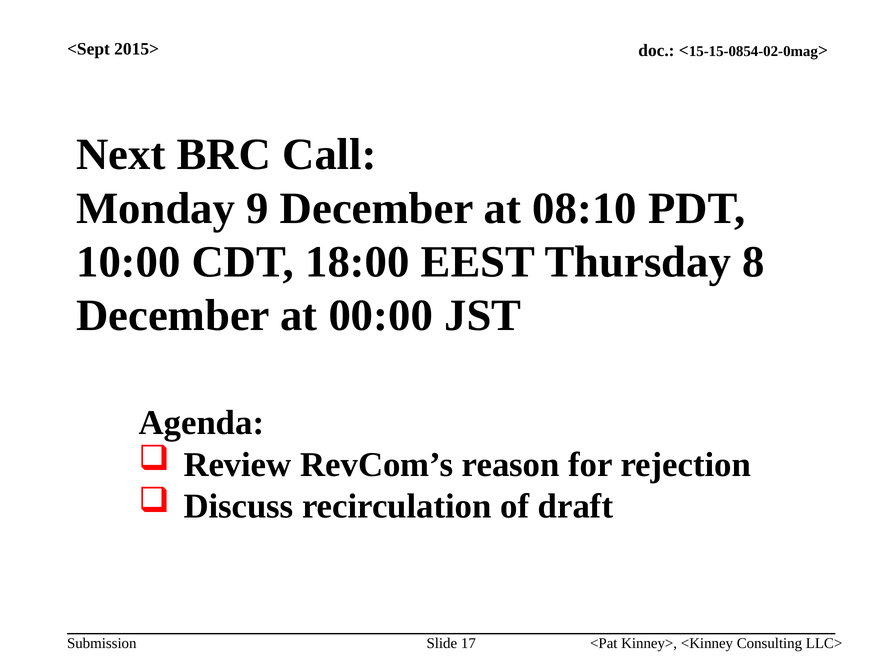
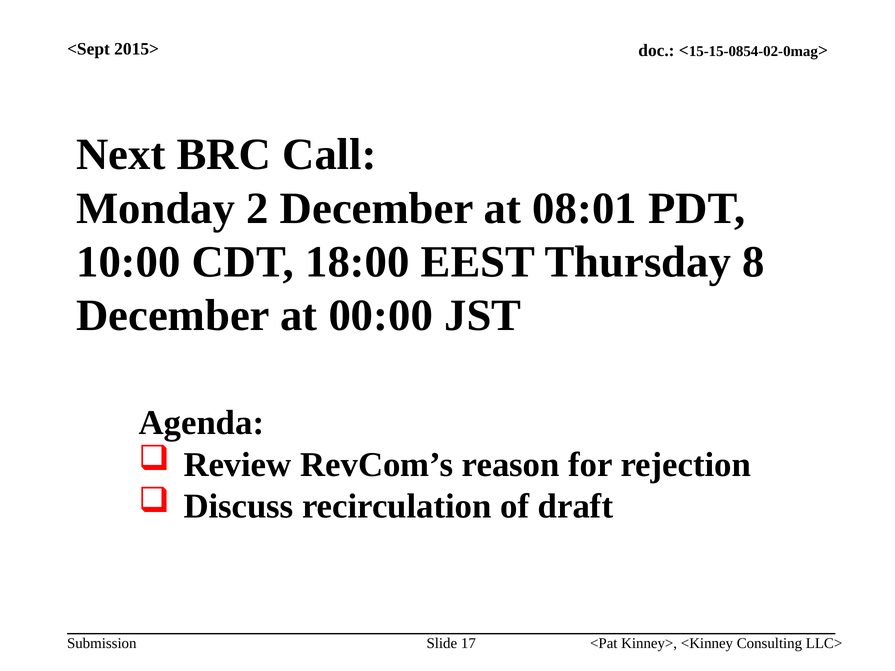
9: 9 -> 2
08:10: 08:10 -> 08:01
